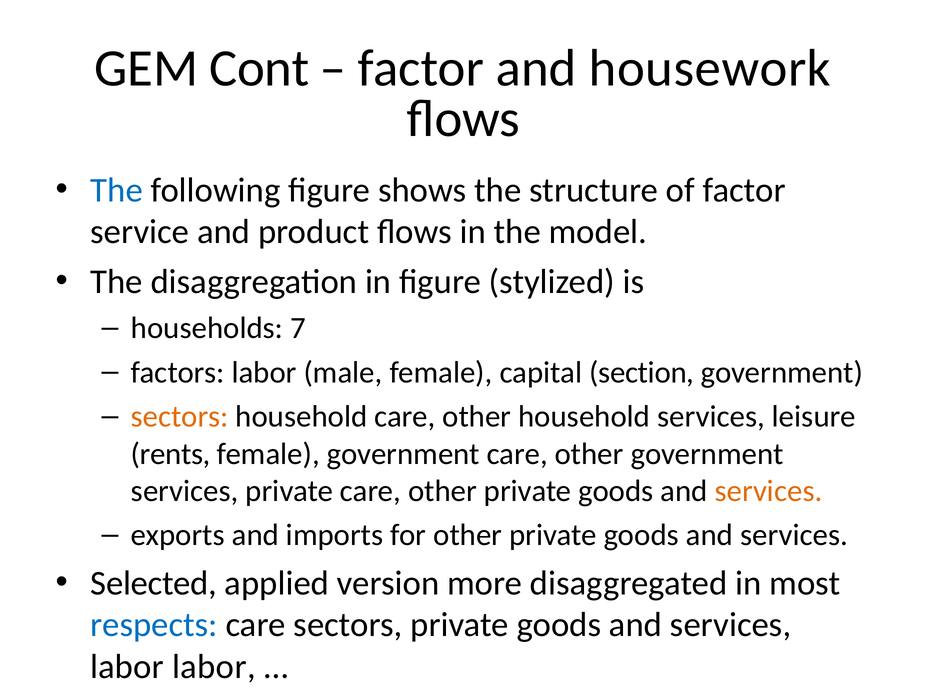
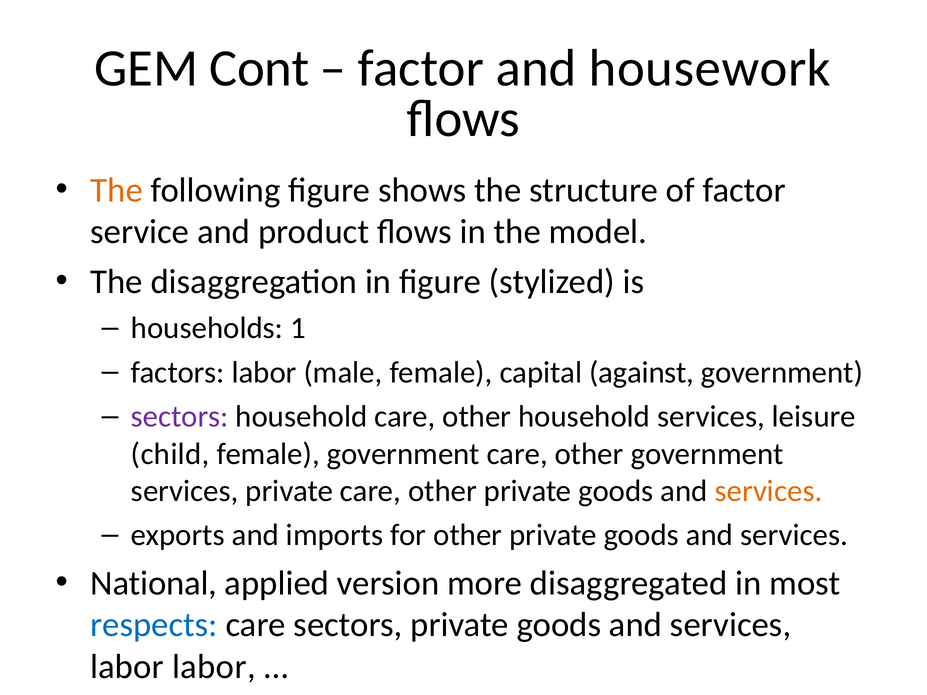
The at (117, 190) colour: blue -> orange
7: 7 -> 1
section: section -> against
sectors at (180, 417) colour: orange -> purple
rents: rents -> child
Selected: Selected -> National
